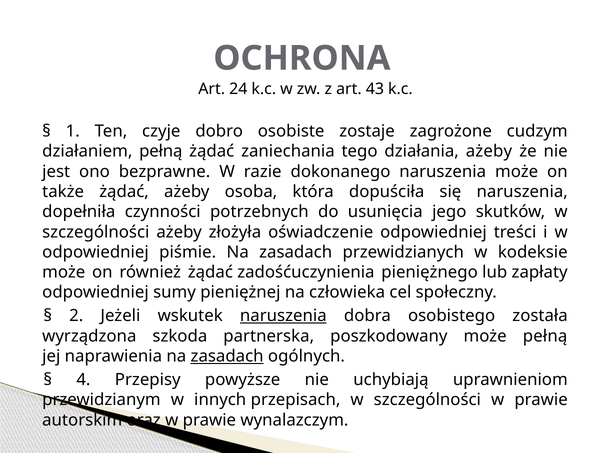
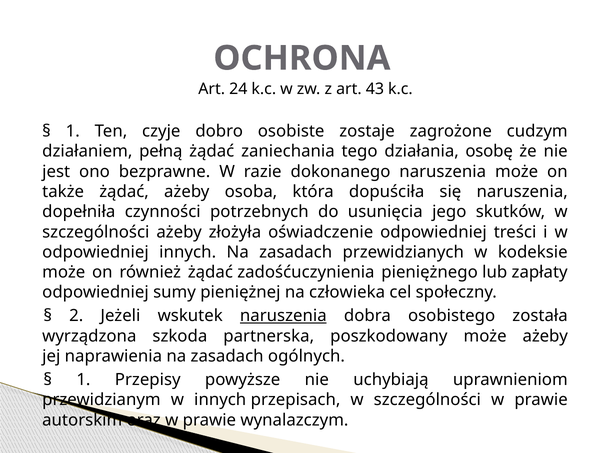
działania ażeby: ażeby -> osobę
odpowiedniej piśmie: piśmie -> innych
może pełną: pełną -> ażeby
zasadach at (227, 356) underline: present -> none
4 at (83, 380): 4 -> 1
